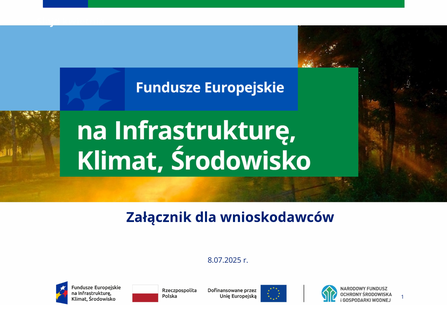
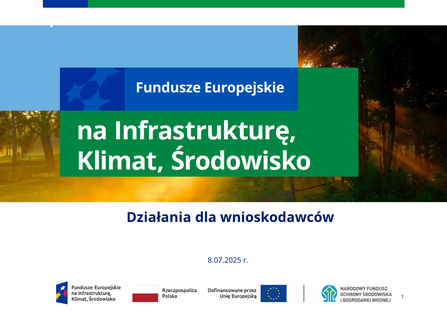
Załącznik: Załącznik -> Działania
